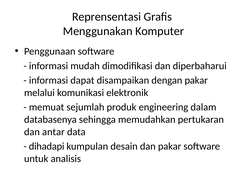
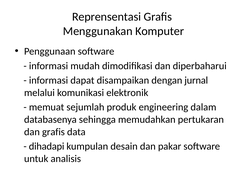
dengan pakar: pakar -> jurnal
dan antar: antar -> grafis
